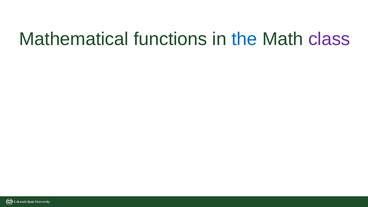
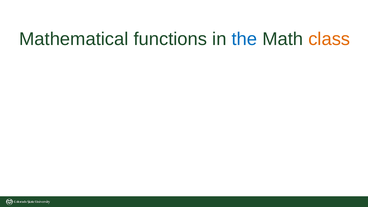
class colour: purple -> orange
